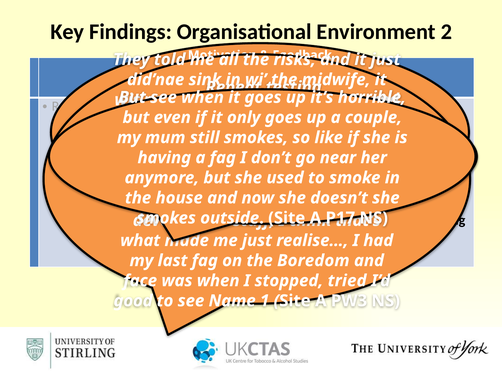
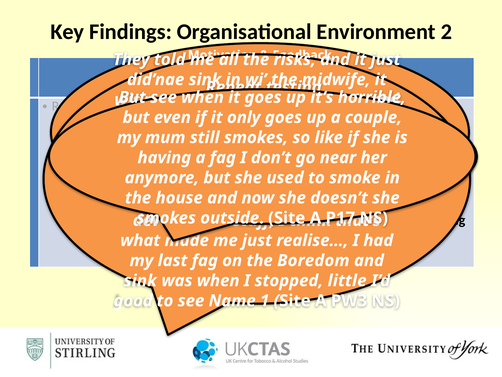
face at (140, 280): face -> sink
tried: tried -> little
